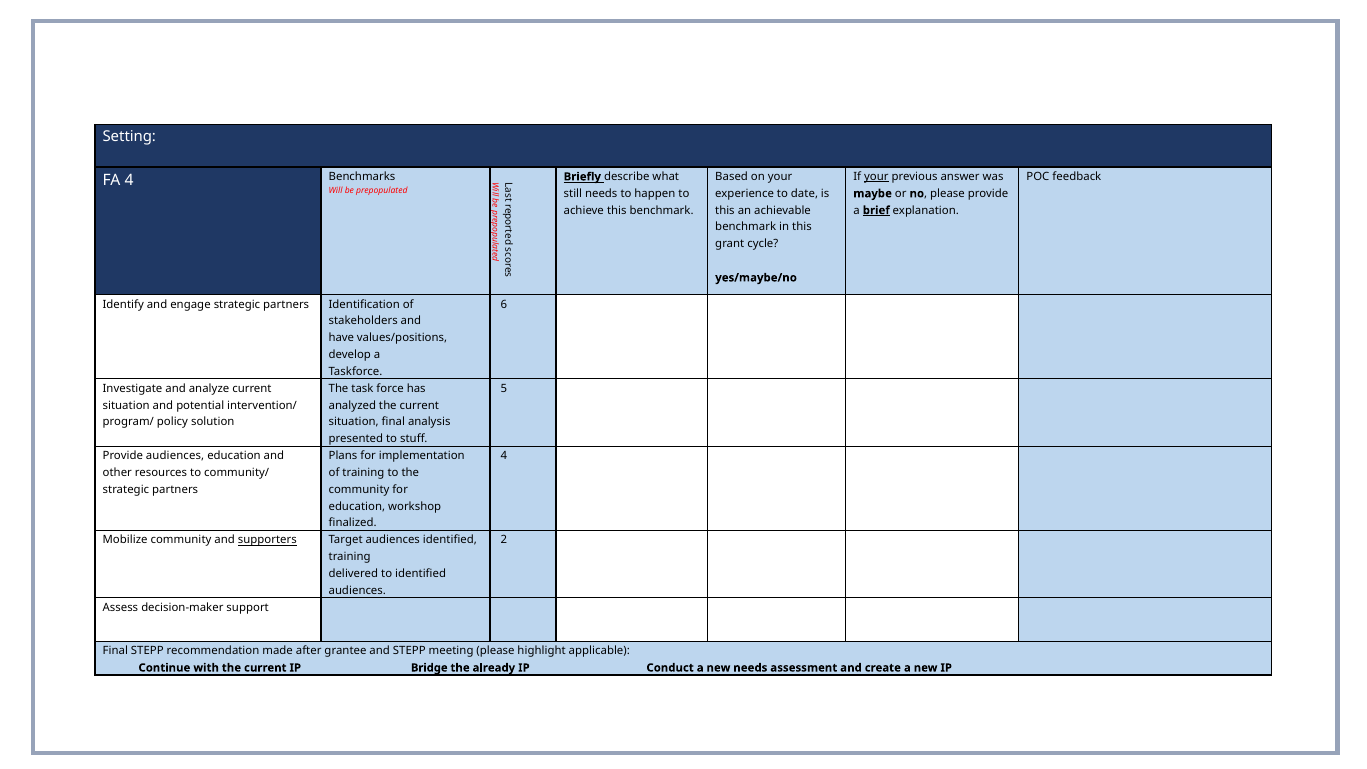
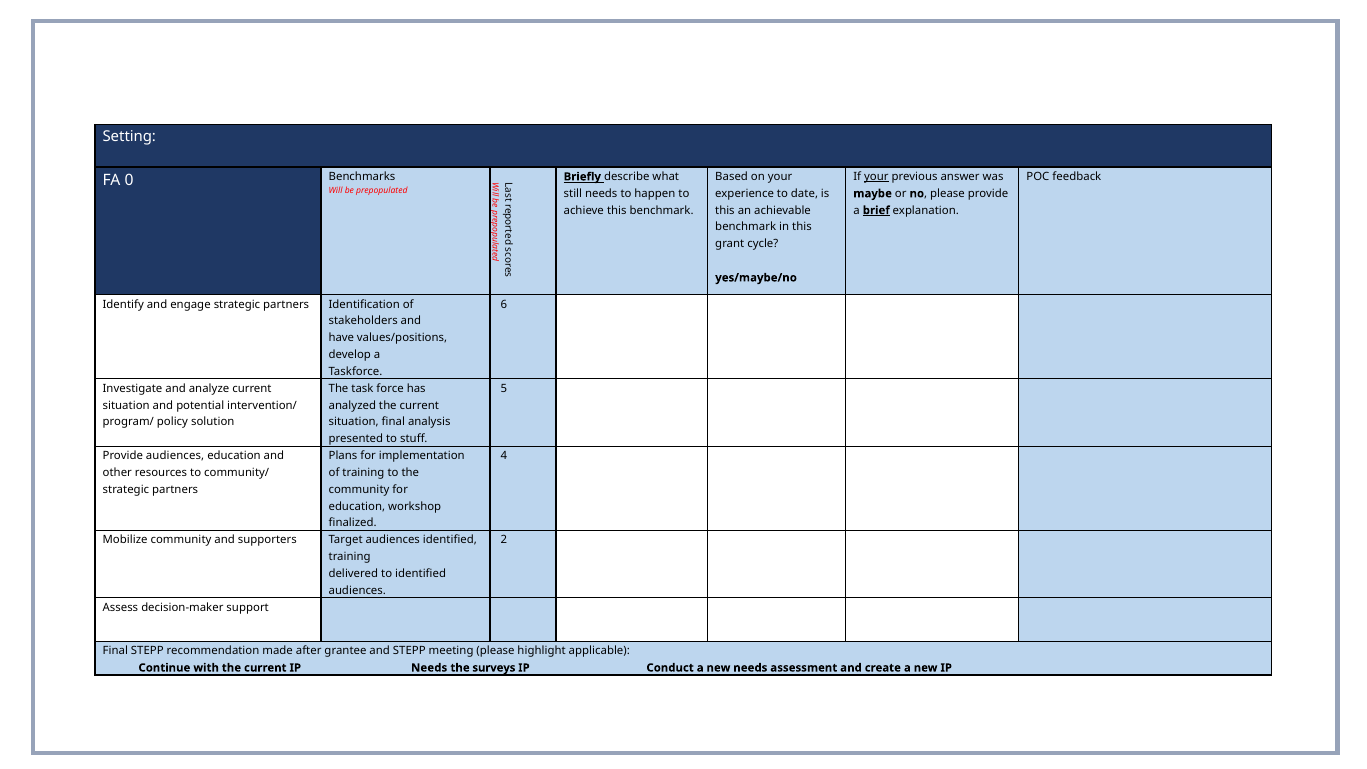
FA 4: 4 -> 0
supporters underline: present -> none
IP Bridge: Bridge -> Needs
already: already -> surveys
